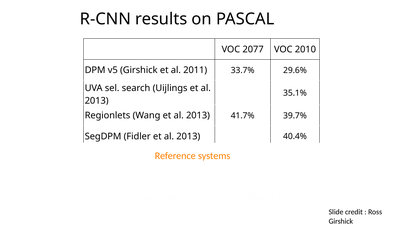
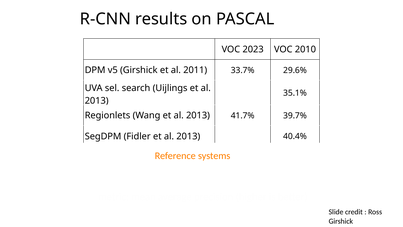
2077: 2077 -> 2023
